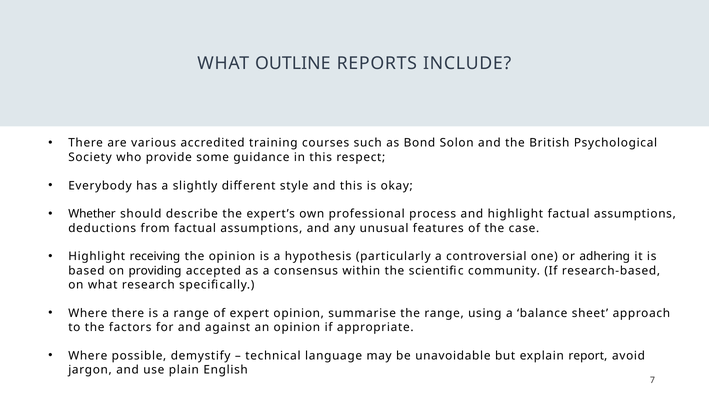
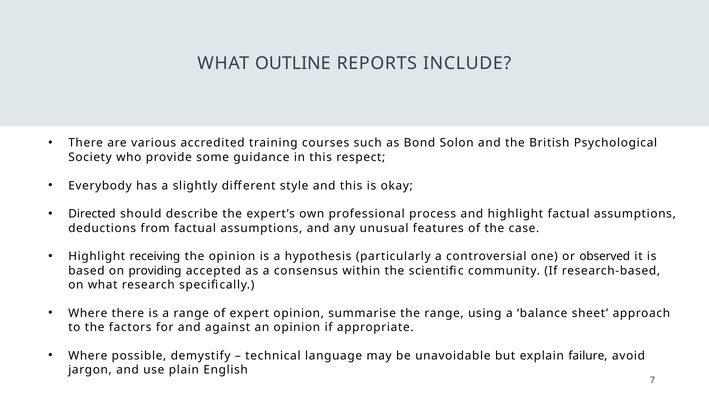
Whether: Whether -> Directed
adhering: adhering -> observed
report: report -> failure
